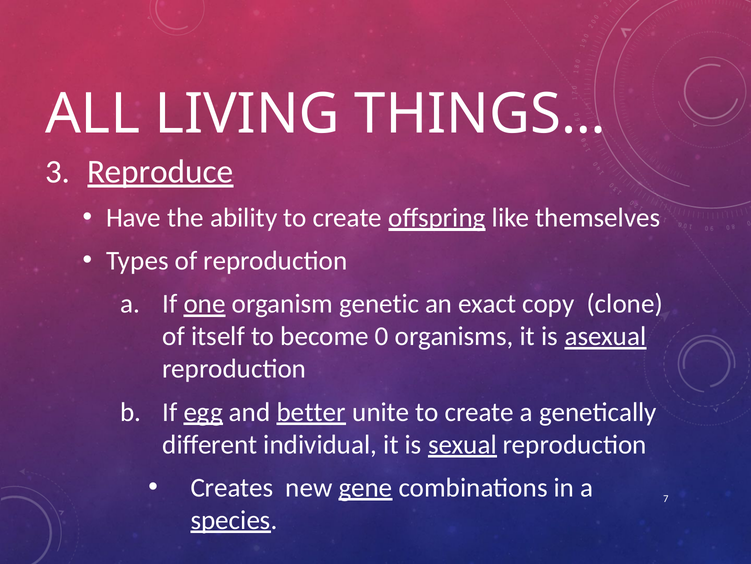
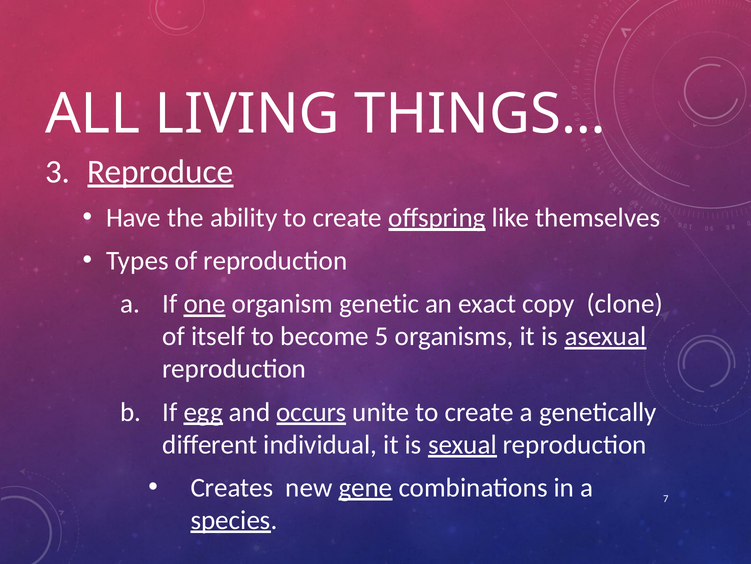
0: 0 -> 5
better: better -> occurs
